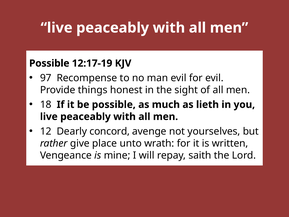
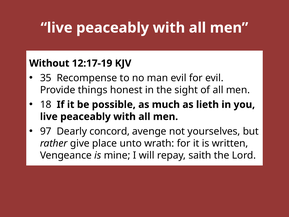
Possible at (49, 63): Possible -> Without
97: 97 -> 35
12: 12 -> 97
